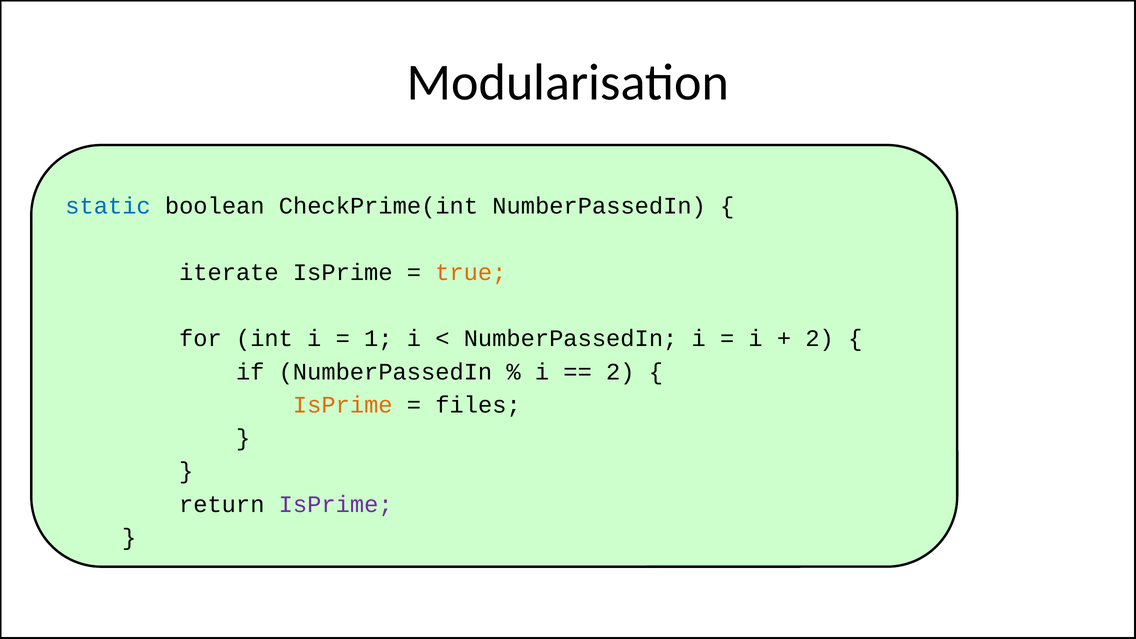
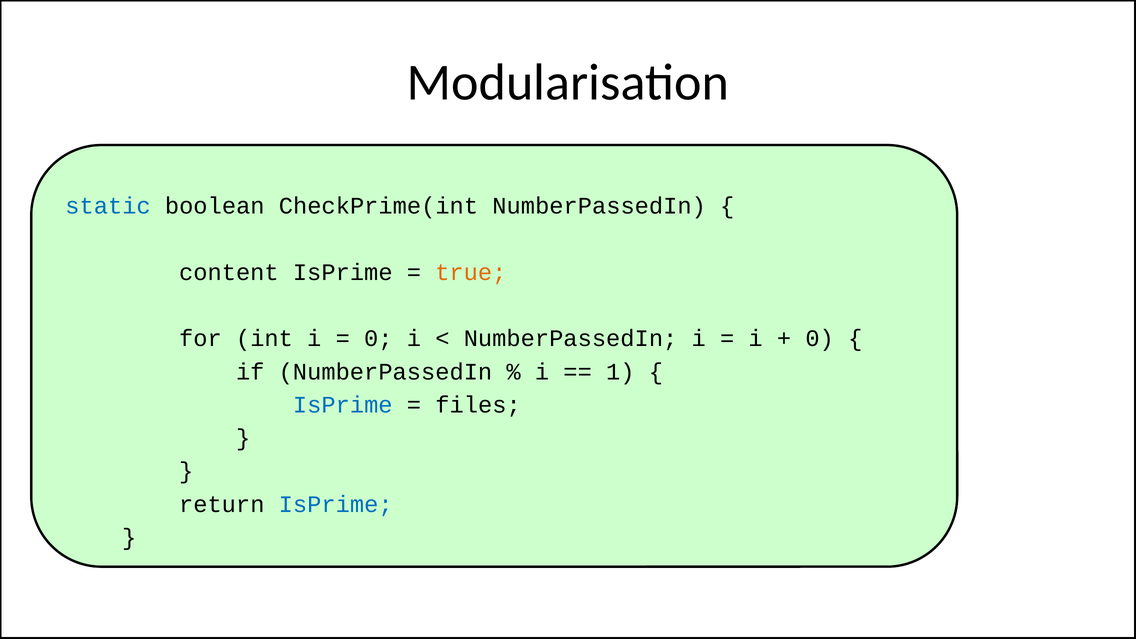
iterate: iterate -> content
1 at (378, 339): 1 -> 0
2 at (820, 339): 2 -> 0
2 at (620, 372): 2 -> 1
IsPrime at (343, 405) colour: orange -> blue
IsPrime at (336, 504) colour: purple -> blue
